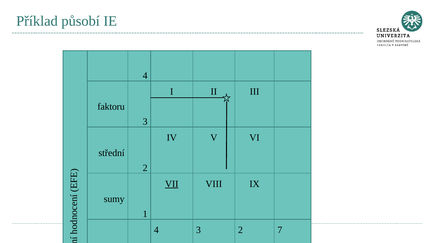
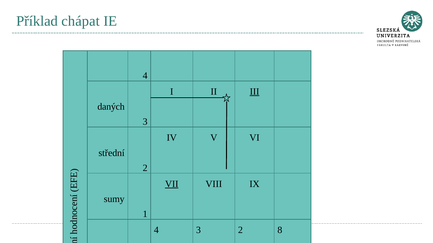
působí: působí -> chápat
III underline: none -> present
faktoru: faktoru -> daných
7: 7 -> 8
